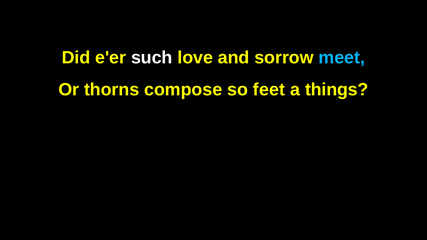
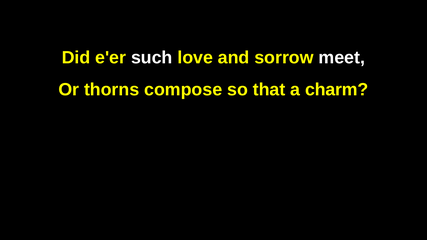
meet colour: light blue -> white
feet: feet -> that
things: things -> charm
